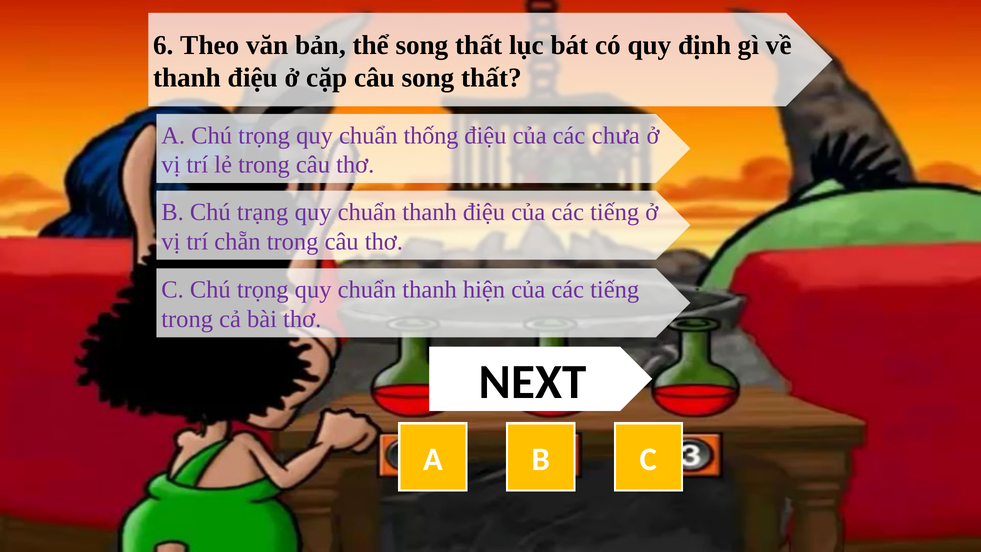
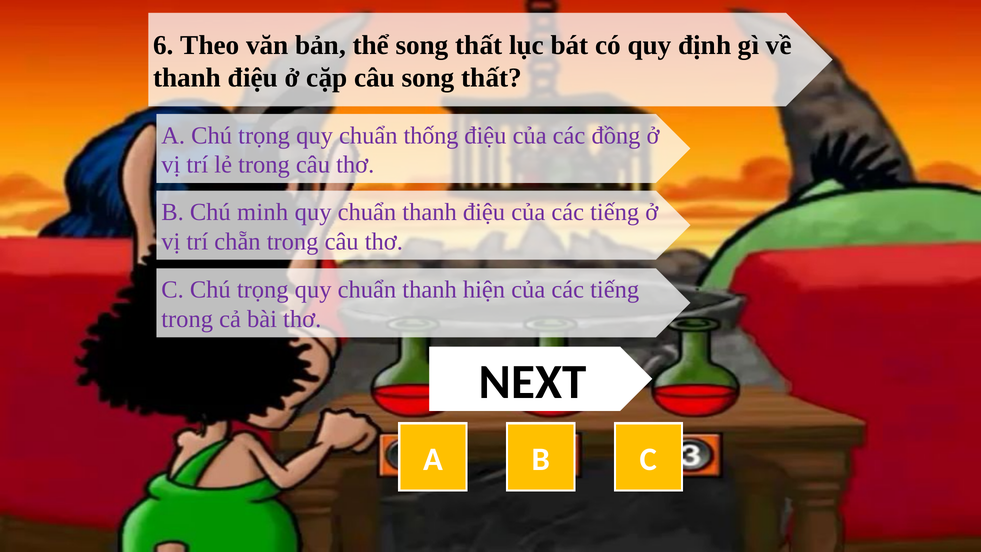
chưa: chưa -> đồng
trạng: trạng -> minh
